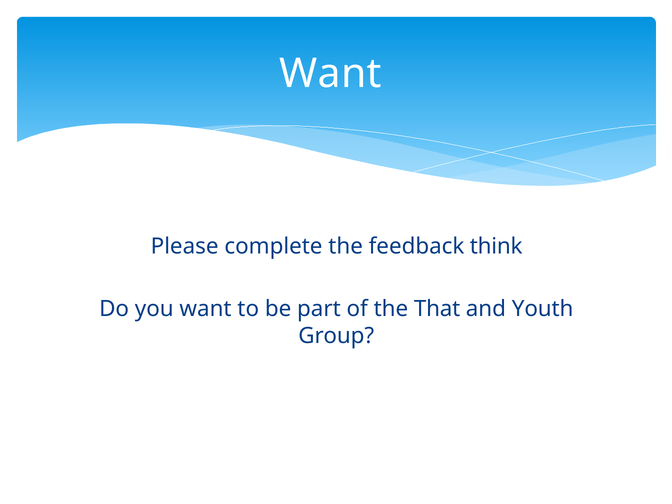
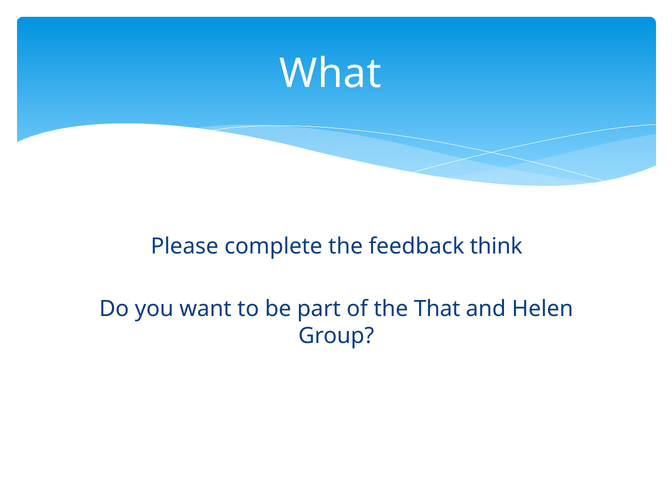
Want at (330, 74): Want -> What
Youth: Youth -> Helen
